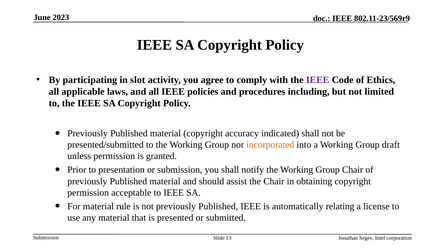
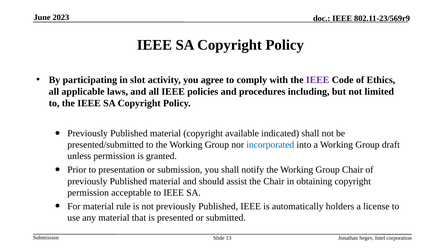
accuracy: accuracy -> available
incorporated colour: orange -> blue
relating: relating -> holders
